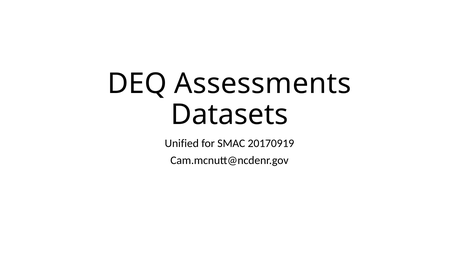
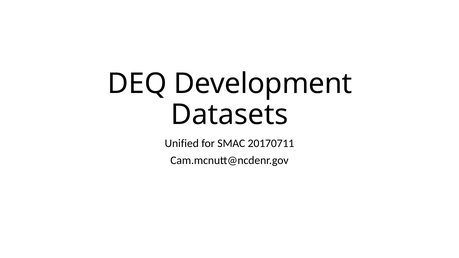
Assessments: Assessments -> Development
20170919: 20170919 -> 20170711
